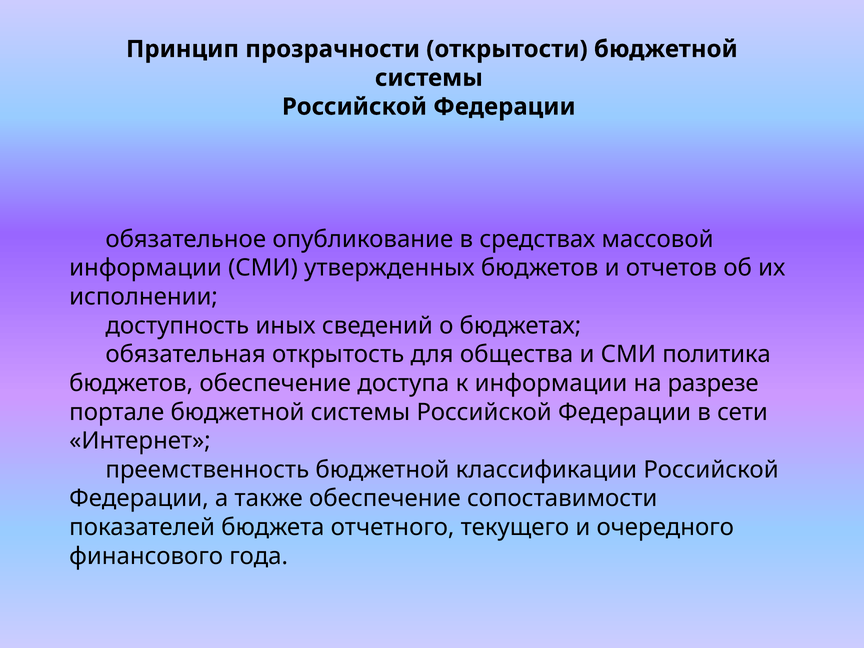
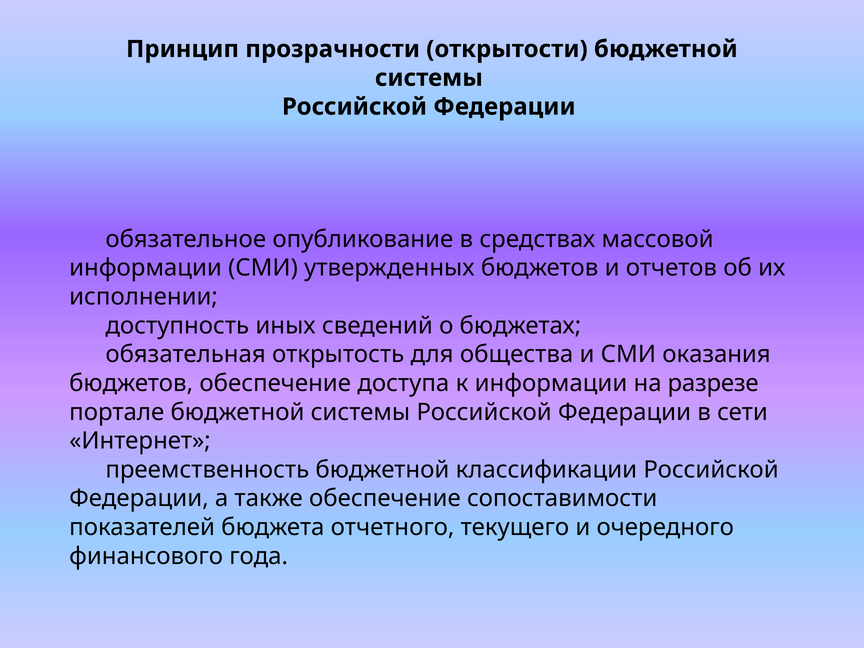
политика: политика -> оказания
